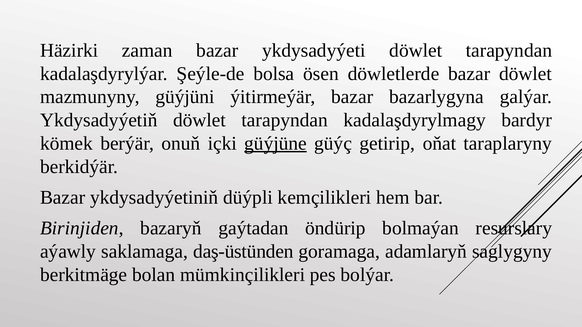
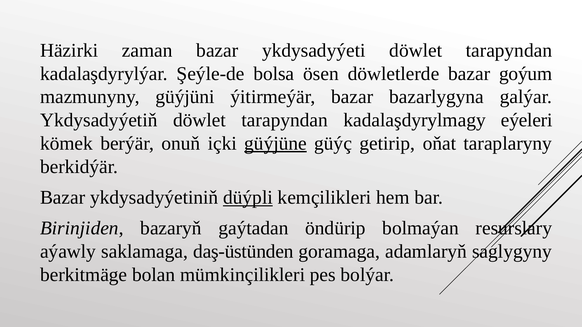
bazar döwlet: döwlet -> goýum
bardyr: bardyr -> eýeleri
düýpli underline: none -> present
